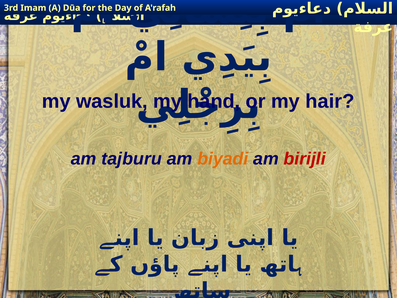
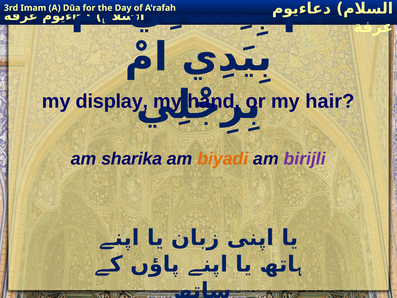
wasluk: wasluk -> display
tajburu: tajburu -> sharika
birijli colour: red -> purple
